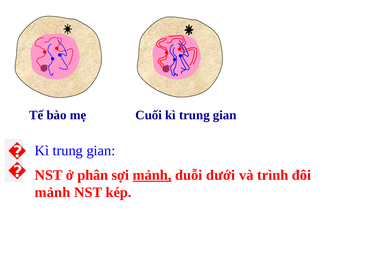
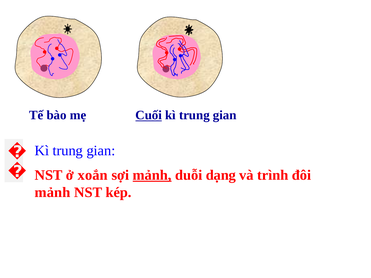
Cuối underline: none -> present
phân: phân -> xoắn
dưới: dưới -> dạng
